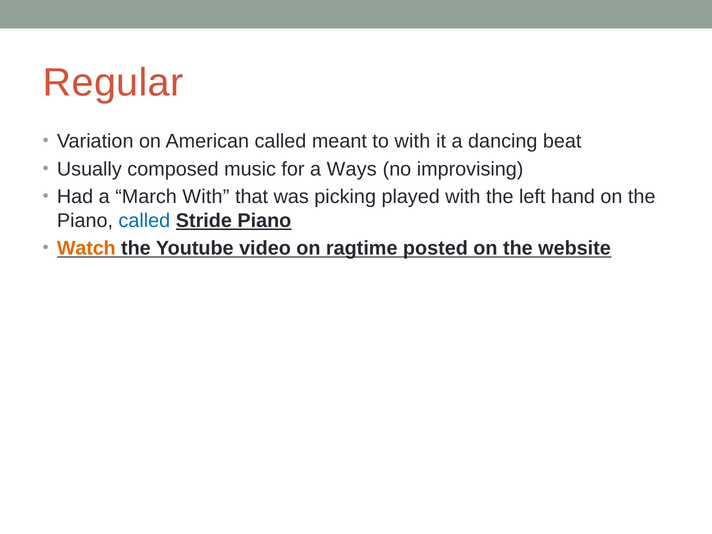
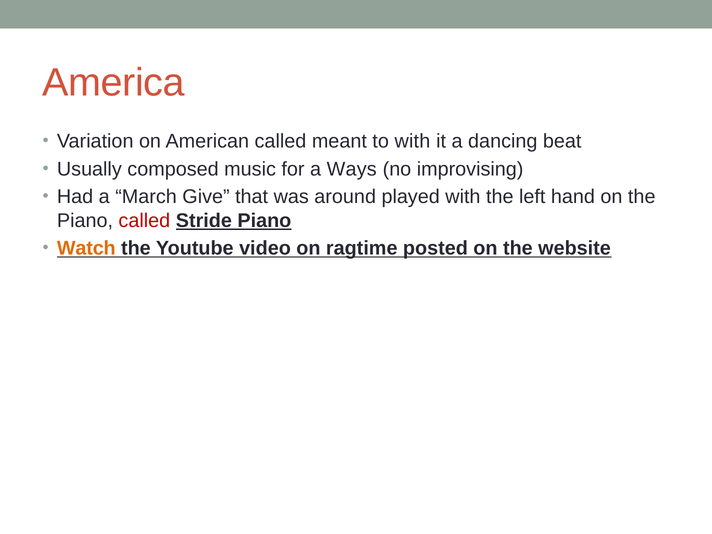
Regular: Regular -> America
March With: With -> Give
picking: picking -> around
called at (144, 221) colour: blue -> red
